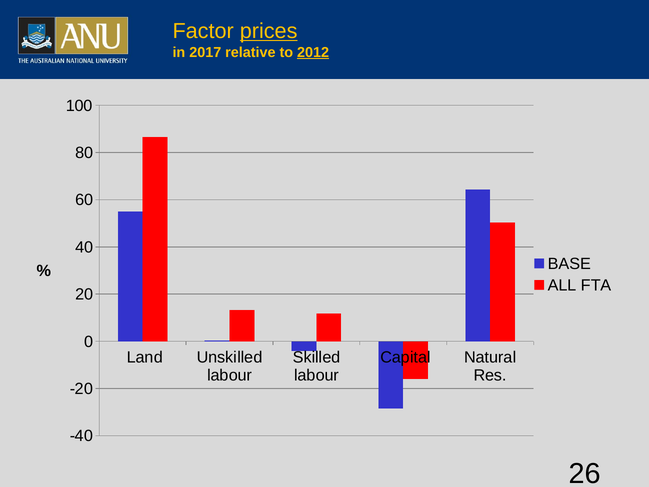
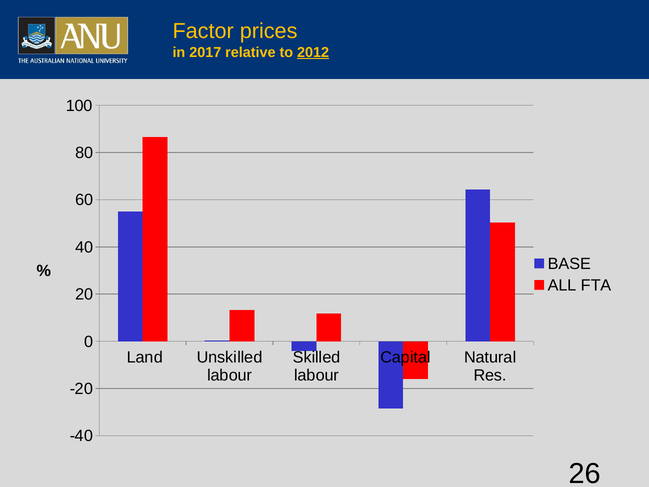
prices underline: present -> none
